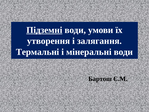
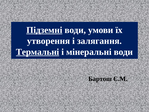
Термальні underline: none -> present
